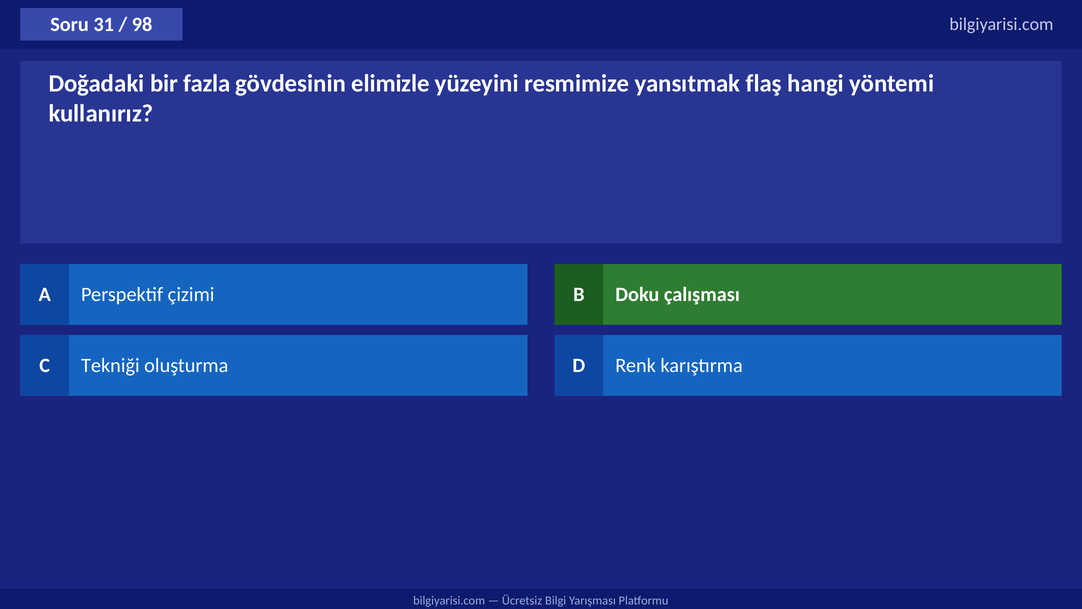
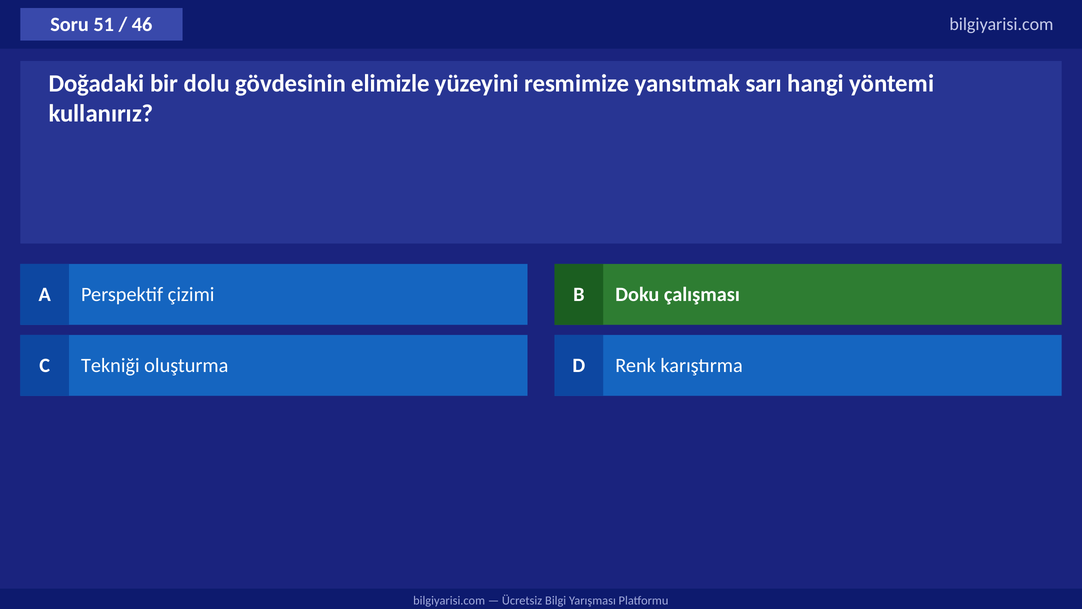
31: 31 -> 51
98: 98 -> 46
fazla: fazla -> dolu
flaş: flaş -> sarı
